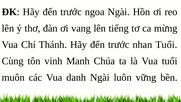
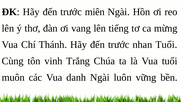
ngoa: ngoa -> miên
Manh: Manh -> Trắng
